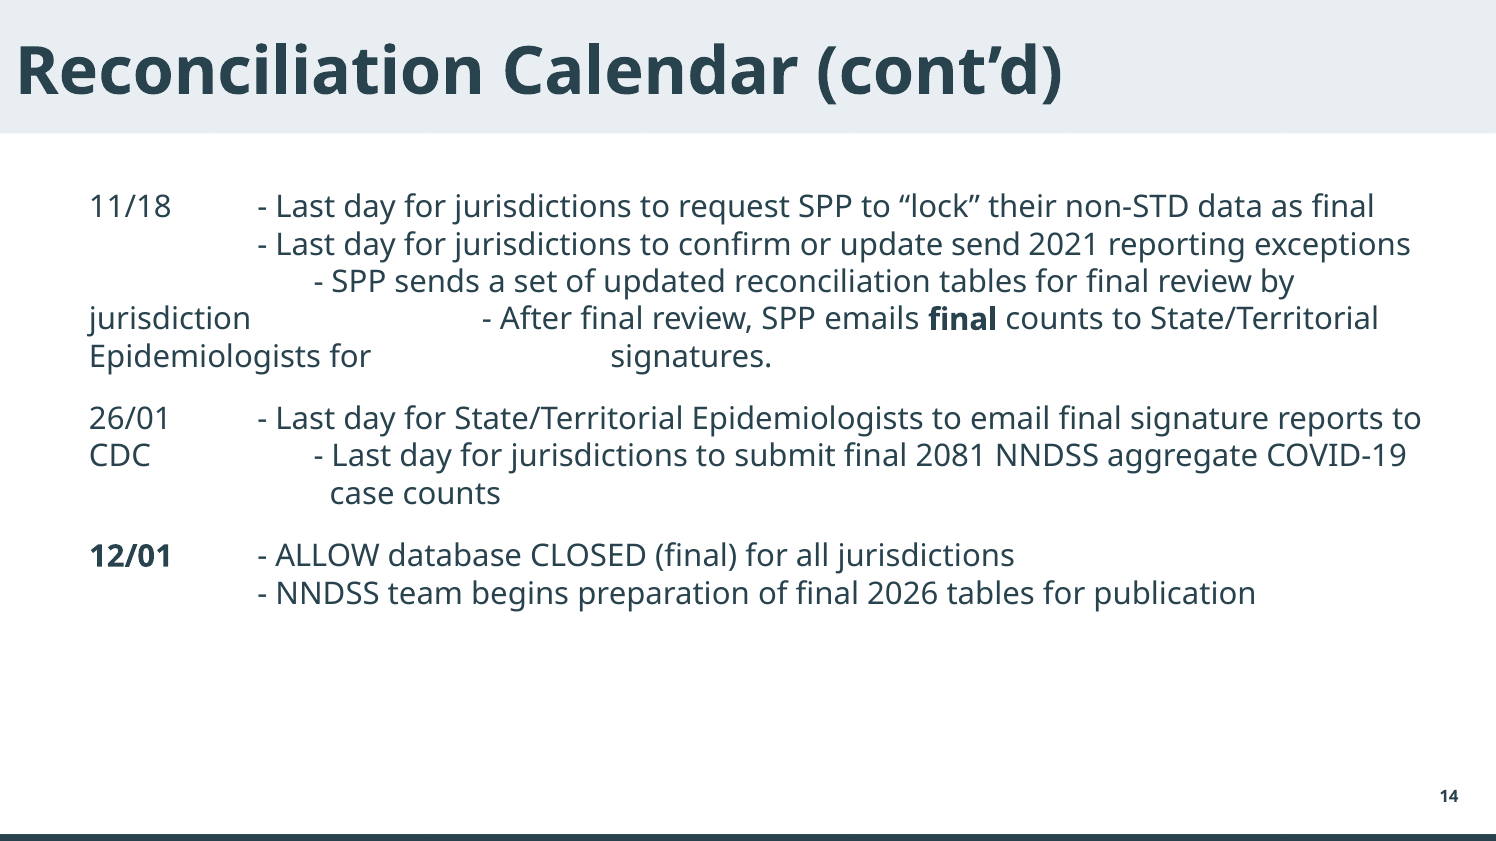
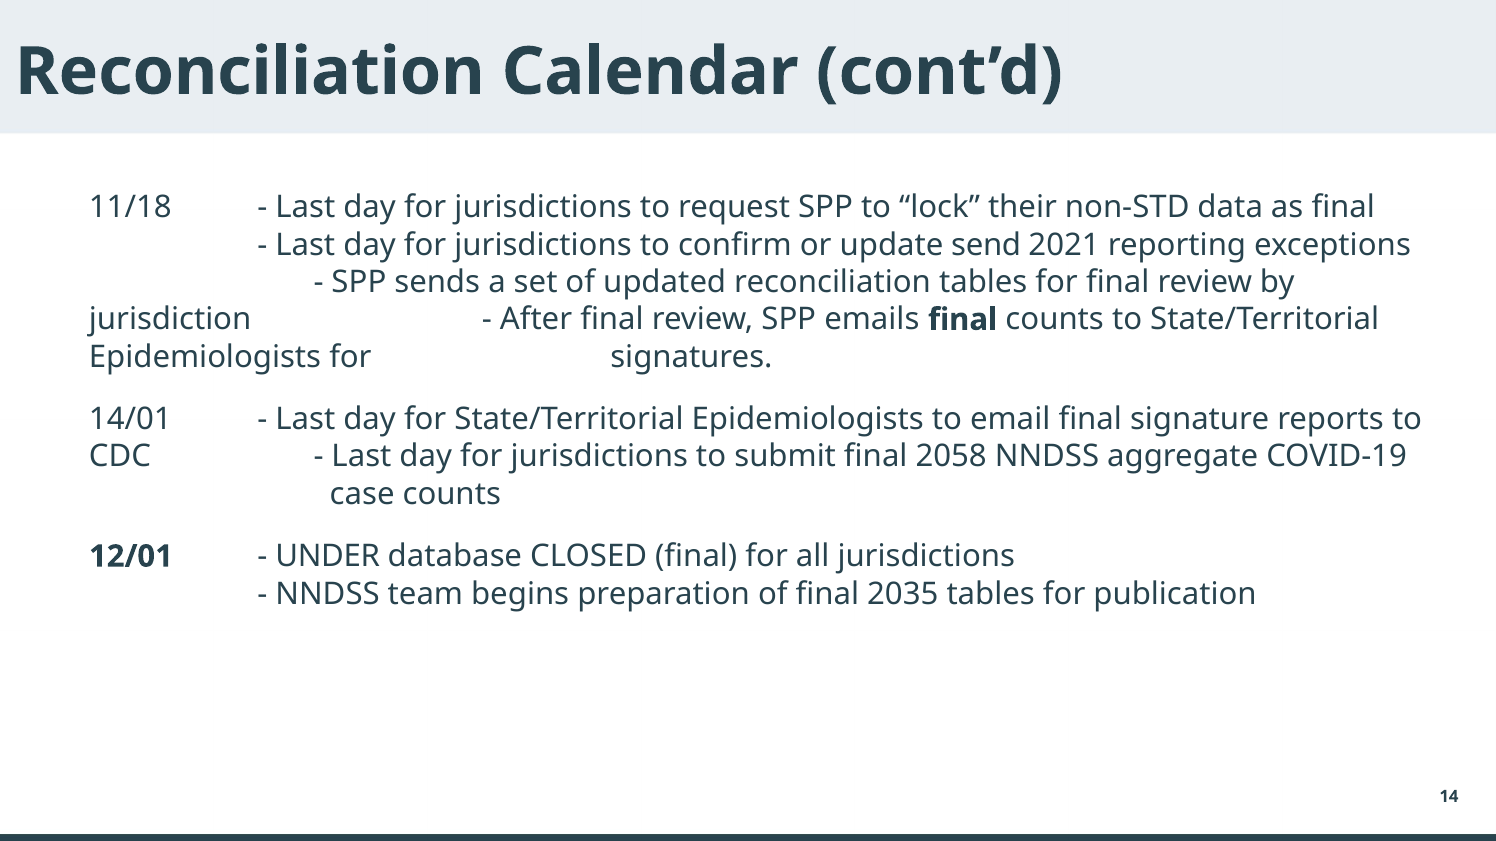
26/01: 26/01 -> 14/01
2081: 2081 -> 2058
ALLOW: ALLOW -> UNDER
2026: 2026 -> 2035
